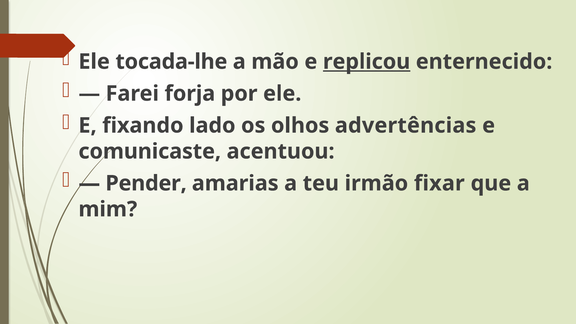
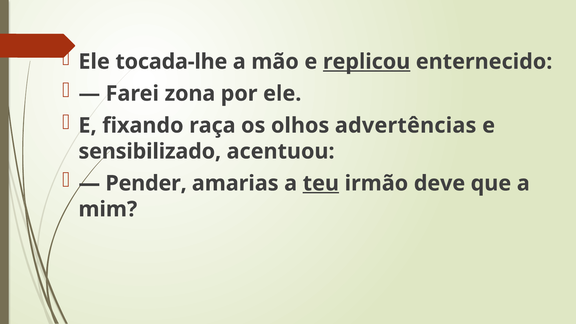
forja: forja -> zona
lado: lado -> raça
comunicaste: comunicaste -> sensibilizado
teu underline: none -> present
fixar: fixar -> deve
